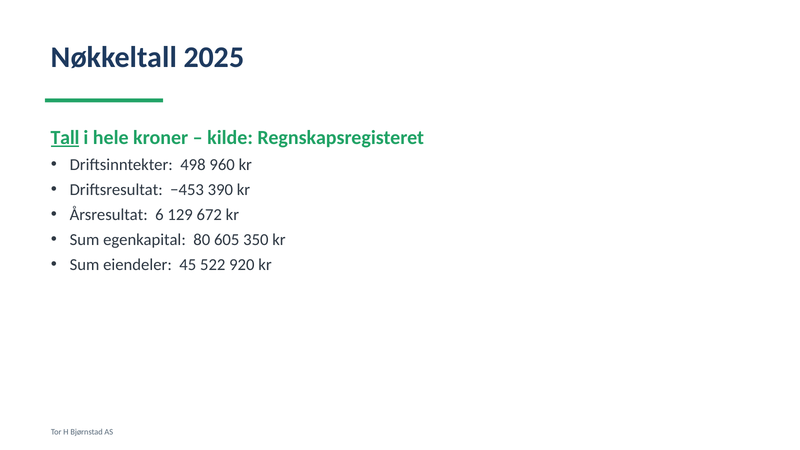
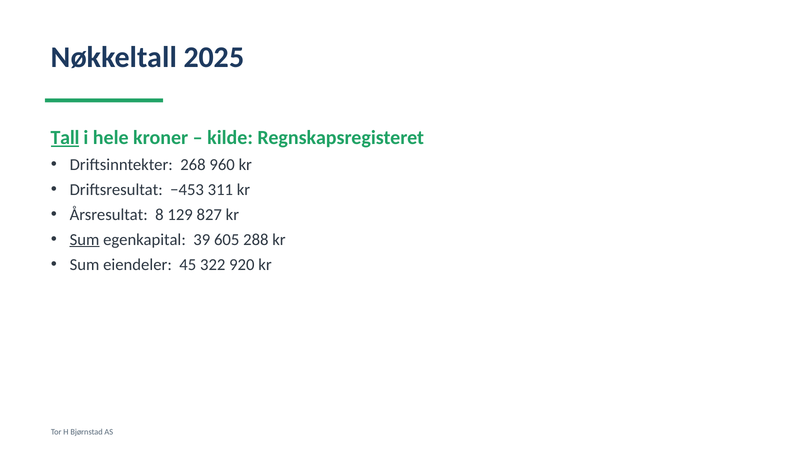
498: 498 -> 268
390: 390 -> 311
6: 6 -> 8
672: 672 -> 827
Sum at (85, 240) underline: none -> present
80: 80 -> 39
350: 350 -> 288
522: 522 -> 322
